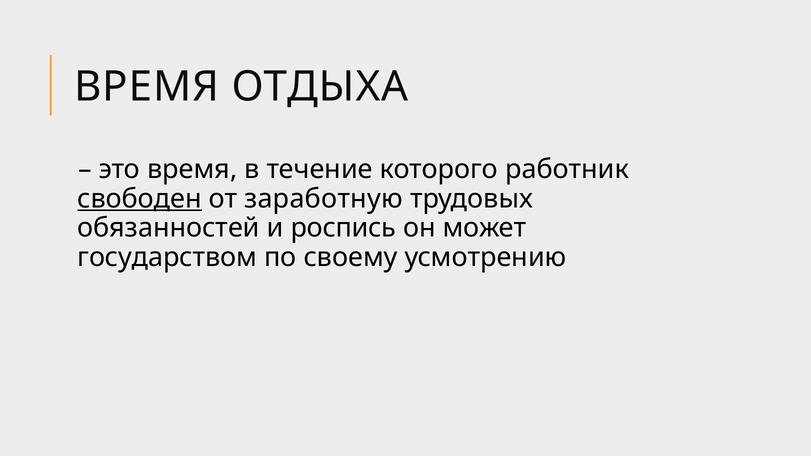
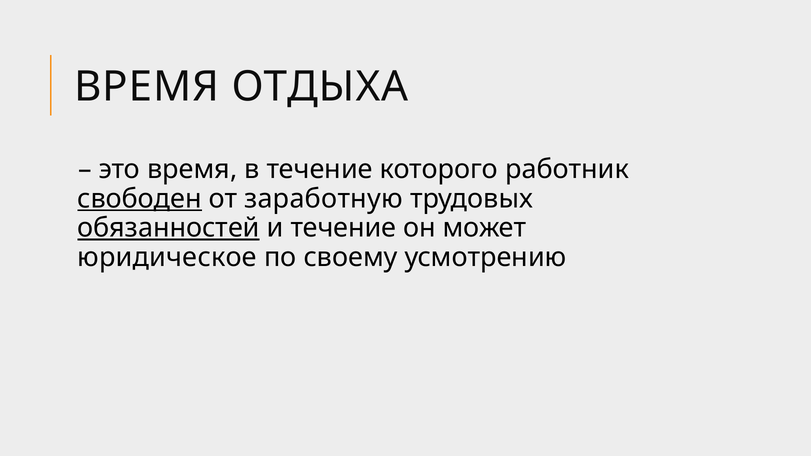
обязанностей underline: none -> present
и роспись: роспись -> течение
государством: государством -> юридическое
